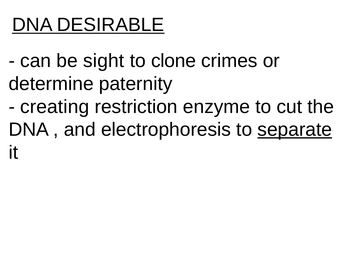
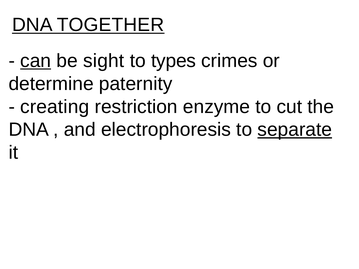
DESIRABLE: DESIRABLE -> TOGETHER
can underline: none -> present
clone: clone -> types
